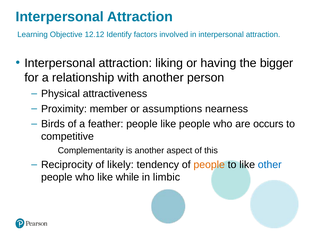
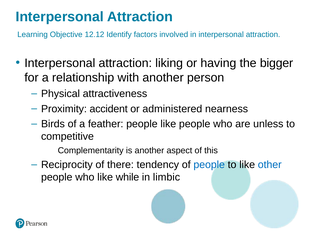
member: member -> accident
assumptions: assumptions -> administered
occurs: occurs -> unless
likely: likely -> there
people at (209, 165) colour: orange -> blue
